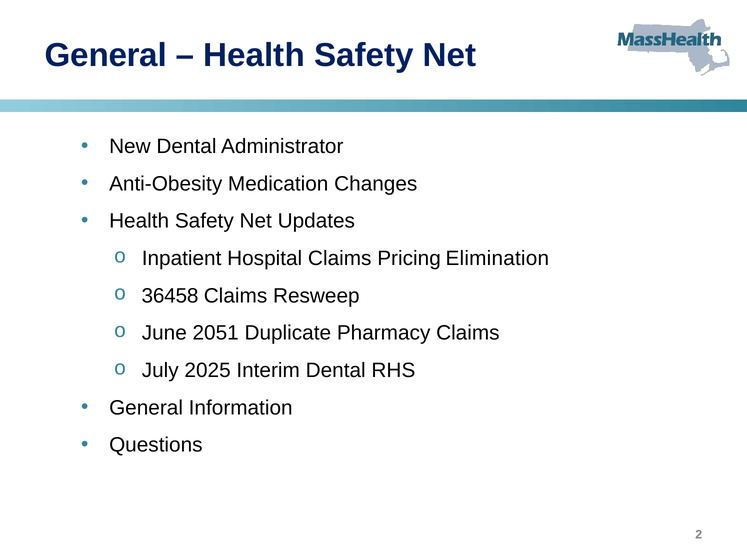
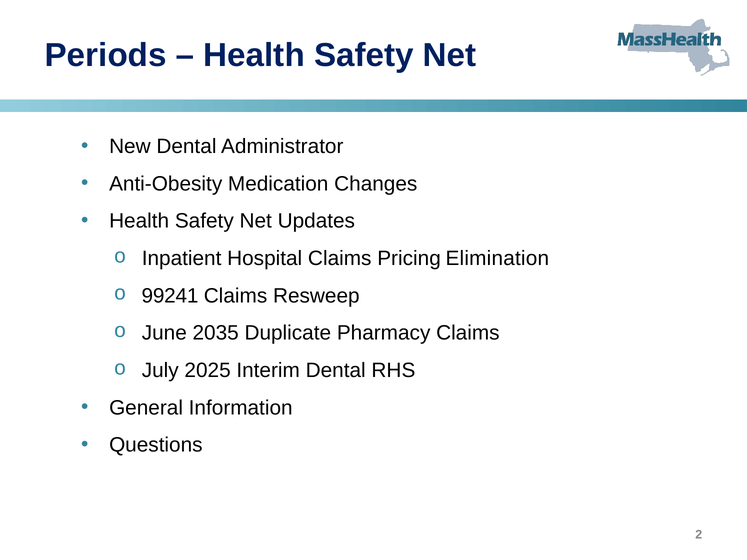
General at (106, 55): General -> Periods
36458: 36458 -> 99241
2051: 2051 -> 2035
